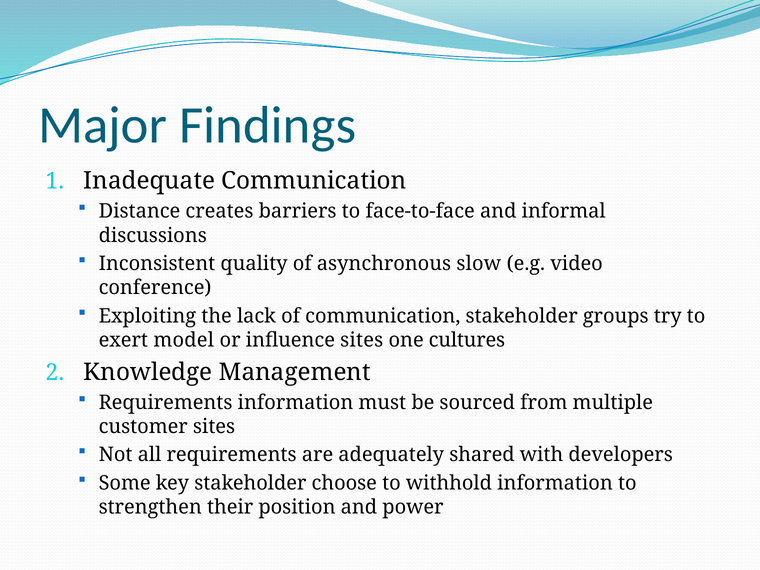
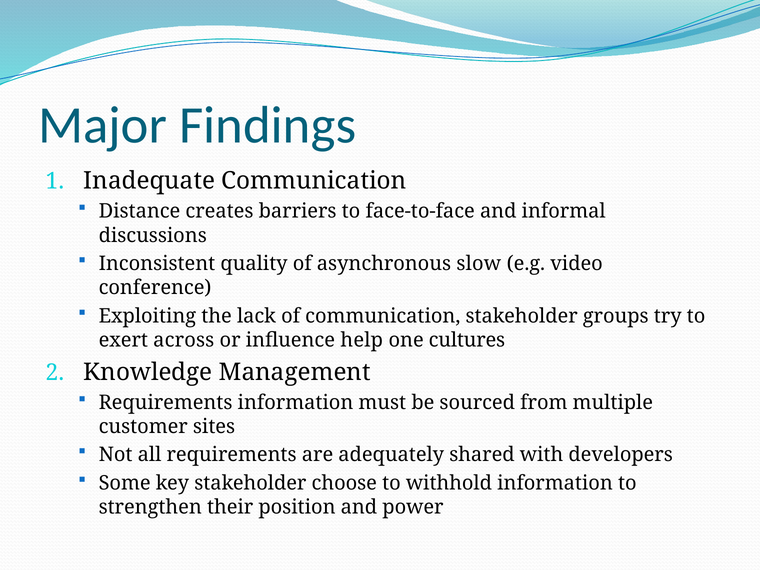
model: model -> across
influence sites: sites -> help
